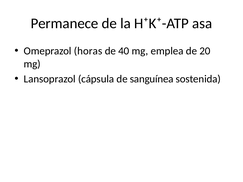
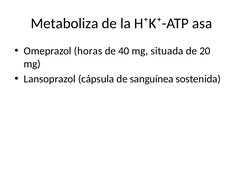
Permanece: Permanece -> Metaboliza
emplea: emplea -> situada
